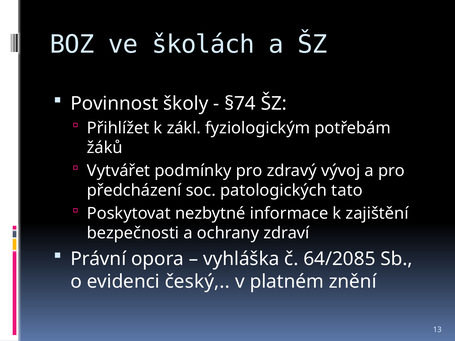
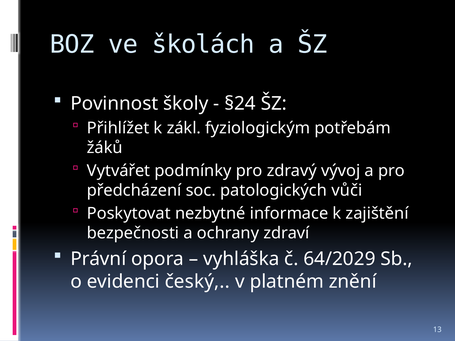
§74: §74 -> §24
tato: tato -> vůči
64/2085: 64/2085 -> 64/2029
